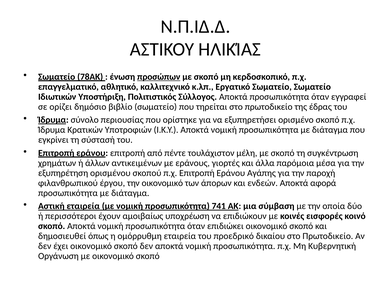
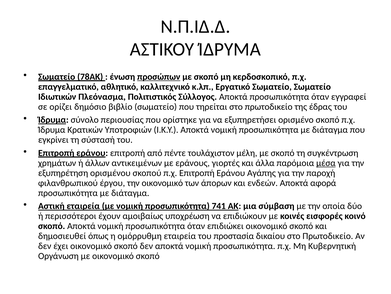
ΑΣΤΙΚΟΥ ΗΛΙΚΊΑΣ: ΗΛΙΚΊΑΣ -> ΊΔΡΥΜΑ
Υποστήριξη: Υποστήριξη -> Πλεόνασμα
μέσα underline: none -> present
προεδρικό: προεδρικό -> προστασία
